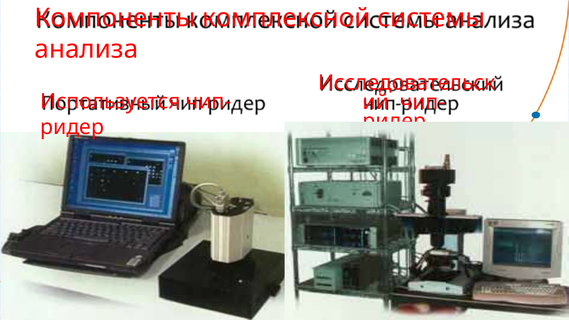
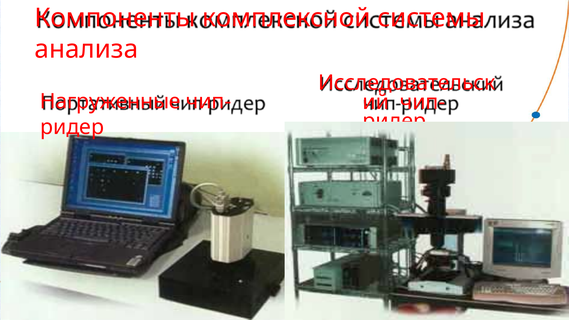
Используется: Используется -> Нагруженные
